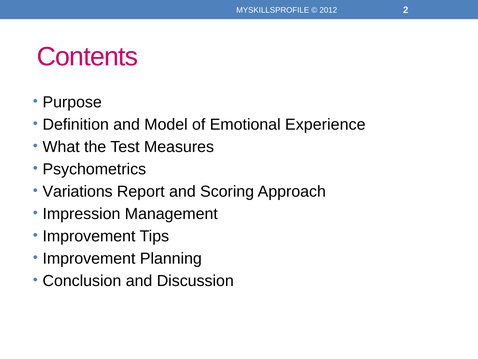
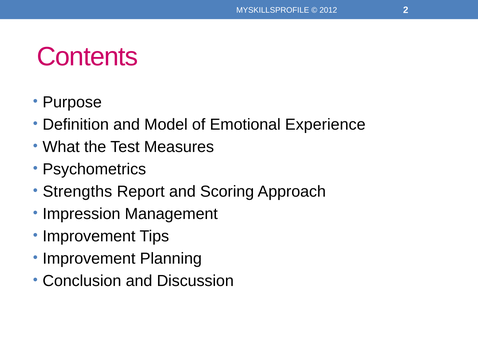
Variations: Variations -> Strengths
